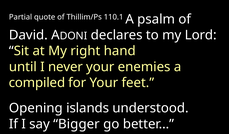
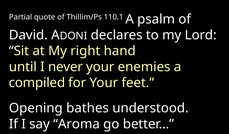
islands: islands -> bathes
Bigger: Bigger -> Aroma
